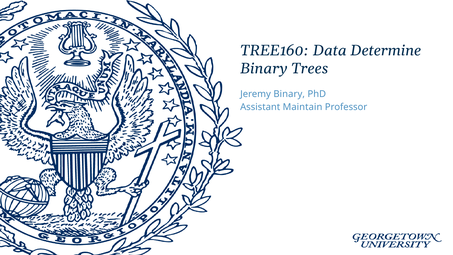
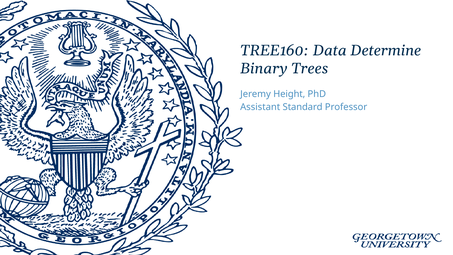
Jeremy Binary: Binary -> Height
Maintain: Maintain -> Standard
